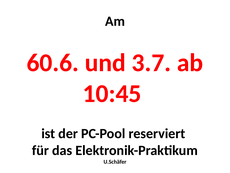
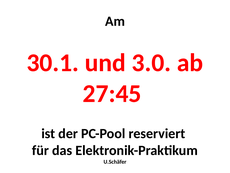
60.6: 60.6 -> 30.1
3.7: 3.7 -> 3.0
10:45: 10:45 -> 27:45
